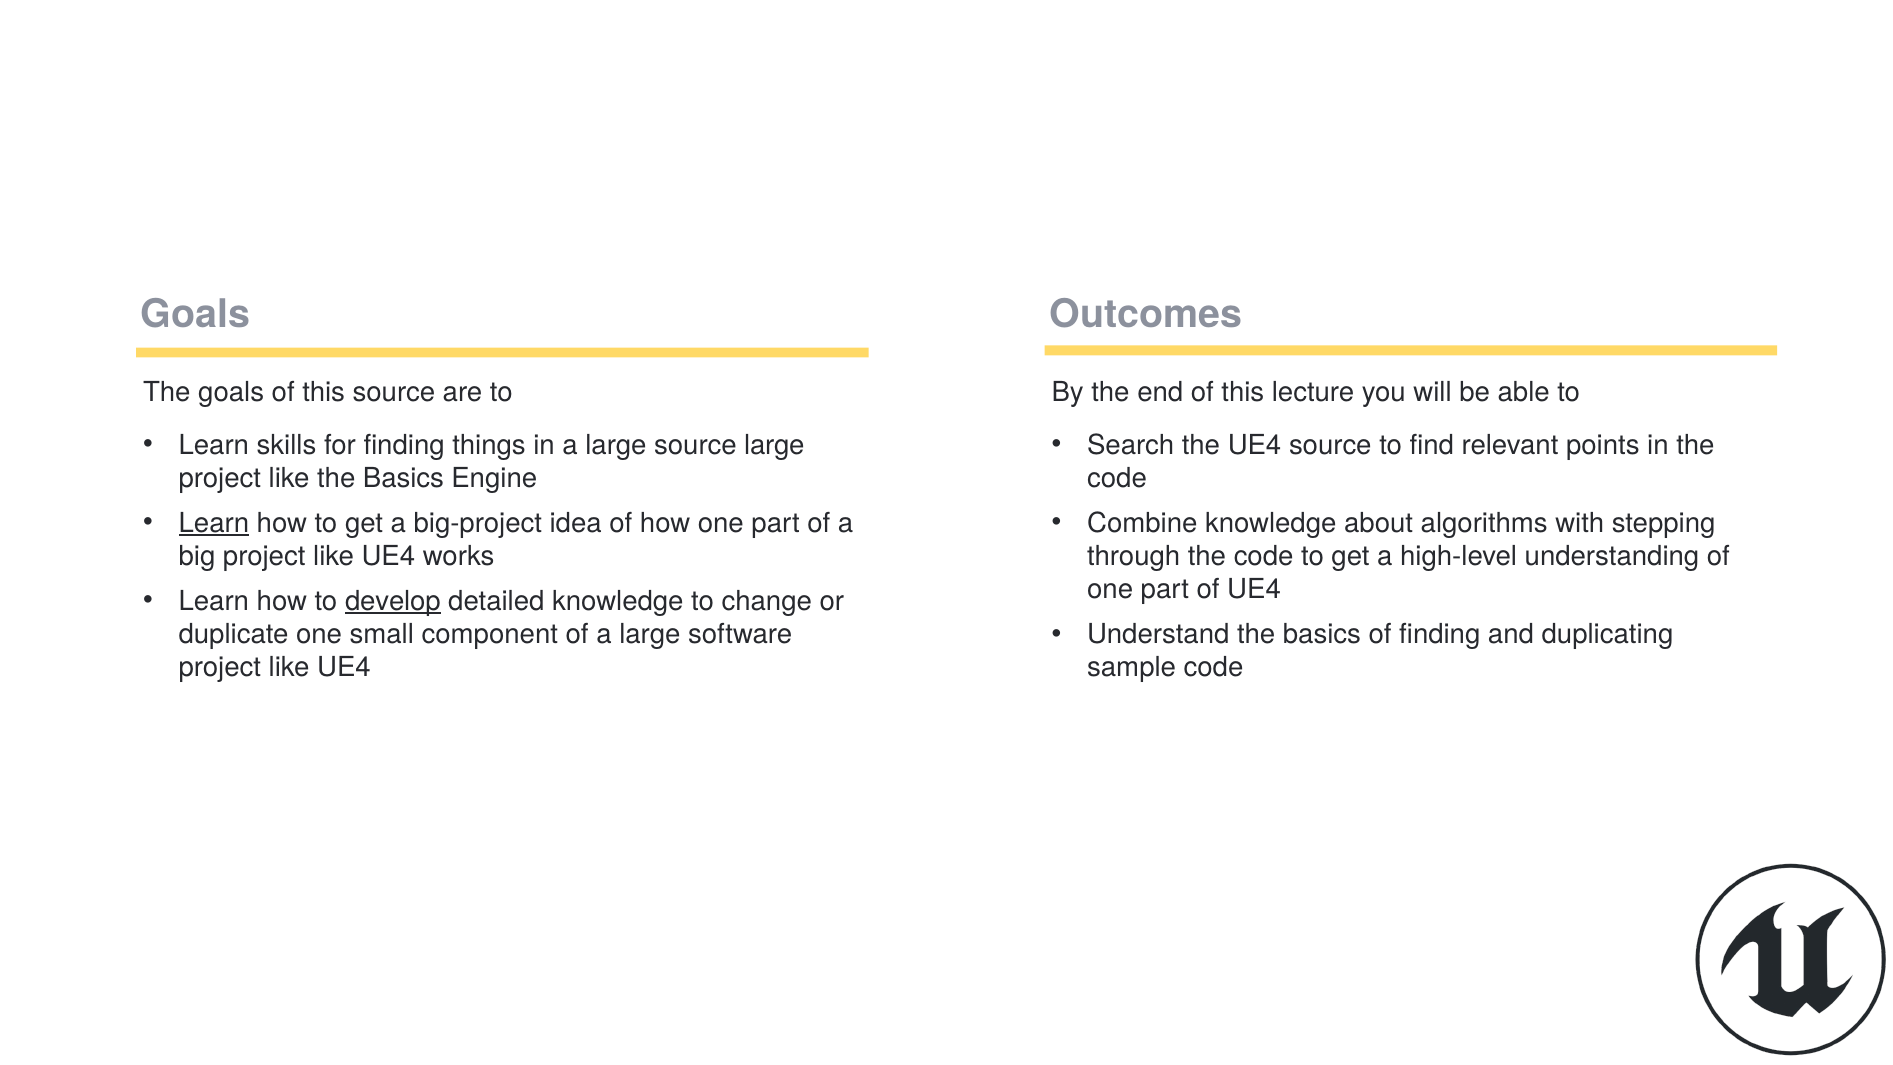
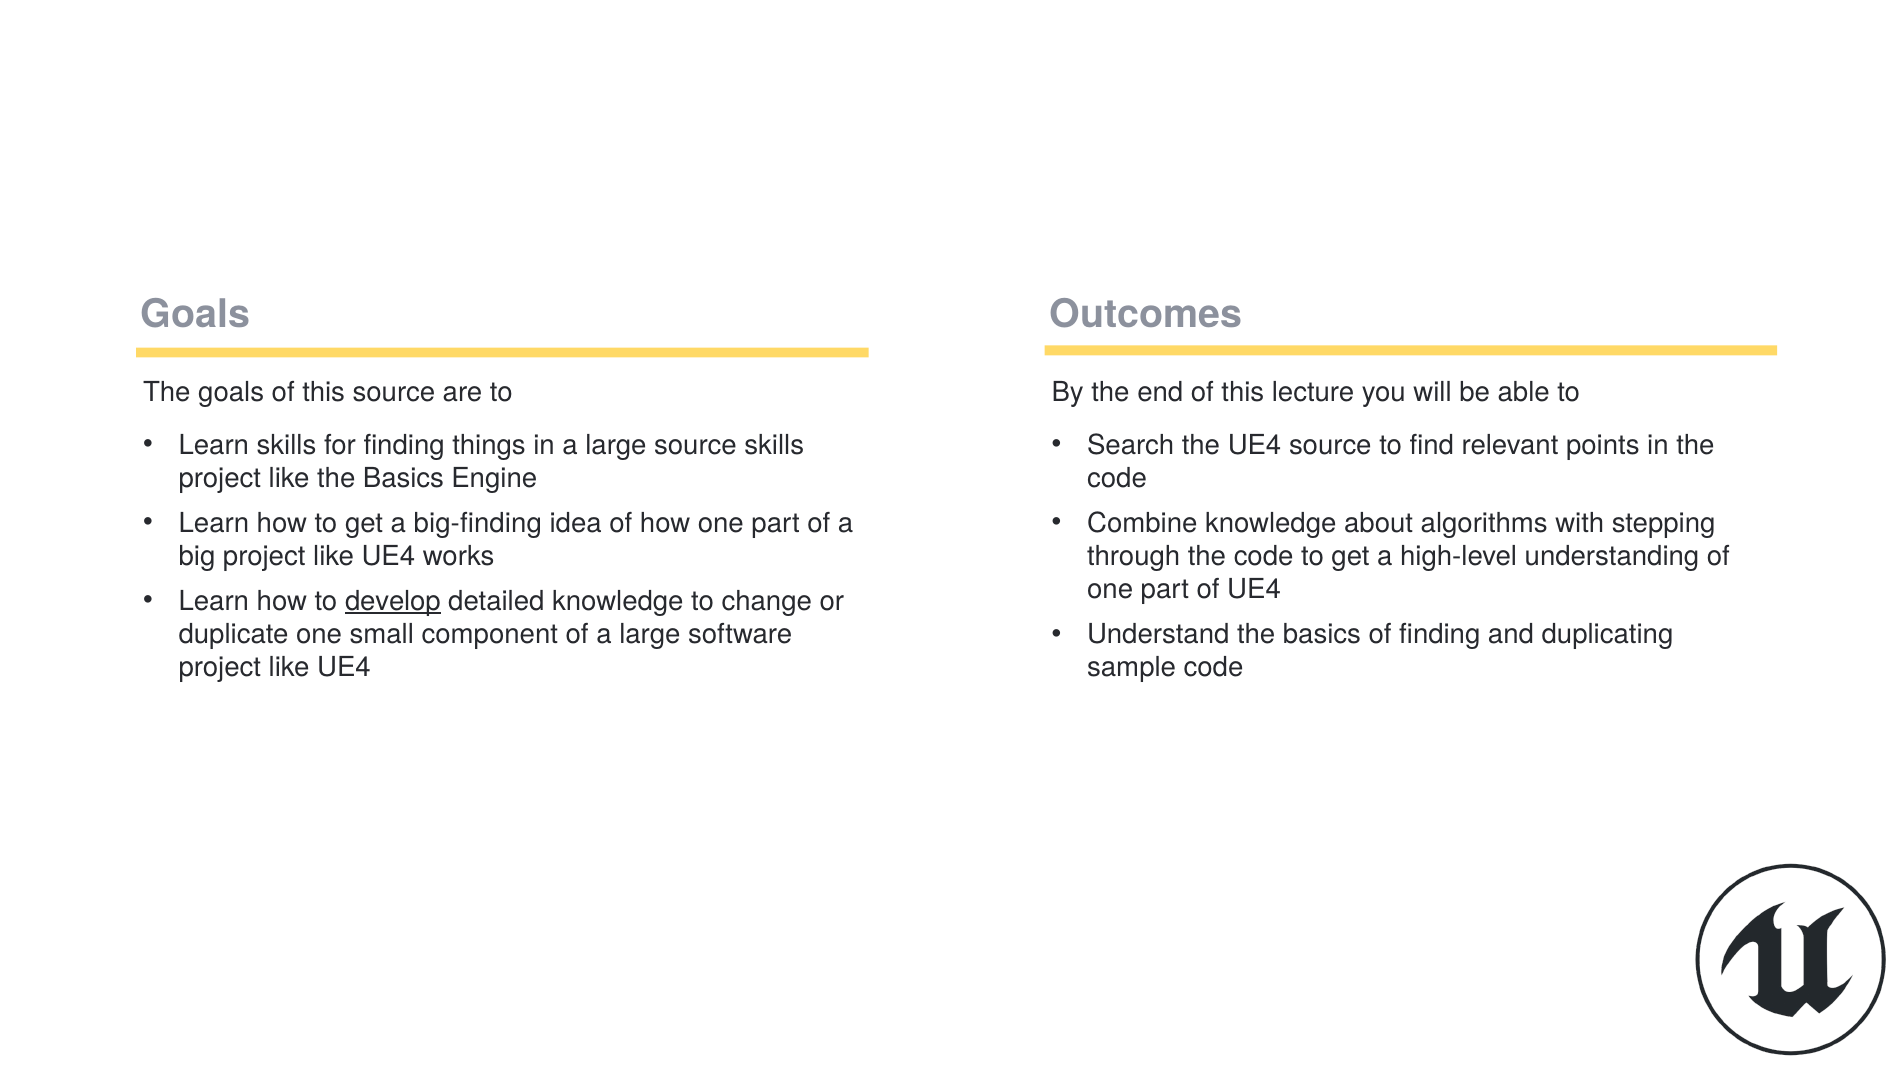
source large: large -> skills
Learn at (214, 523) underline: present -> none
big-project: big-project -> big-finding
